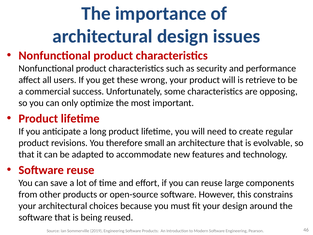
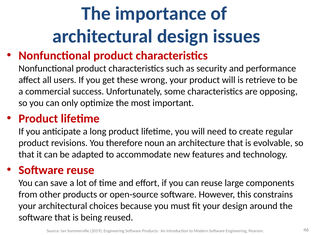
small: small -> noun
